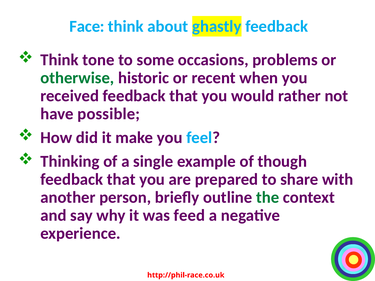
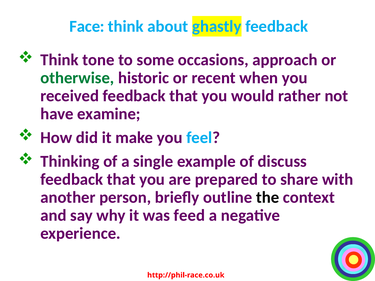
problems: problems -> approach
possible: possible -> examine
though: though -> discuss
the colour: green -> black
